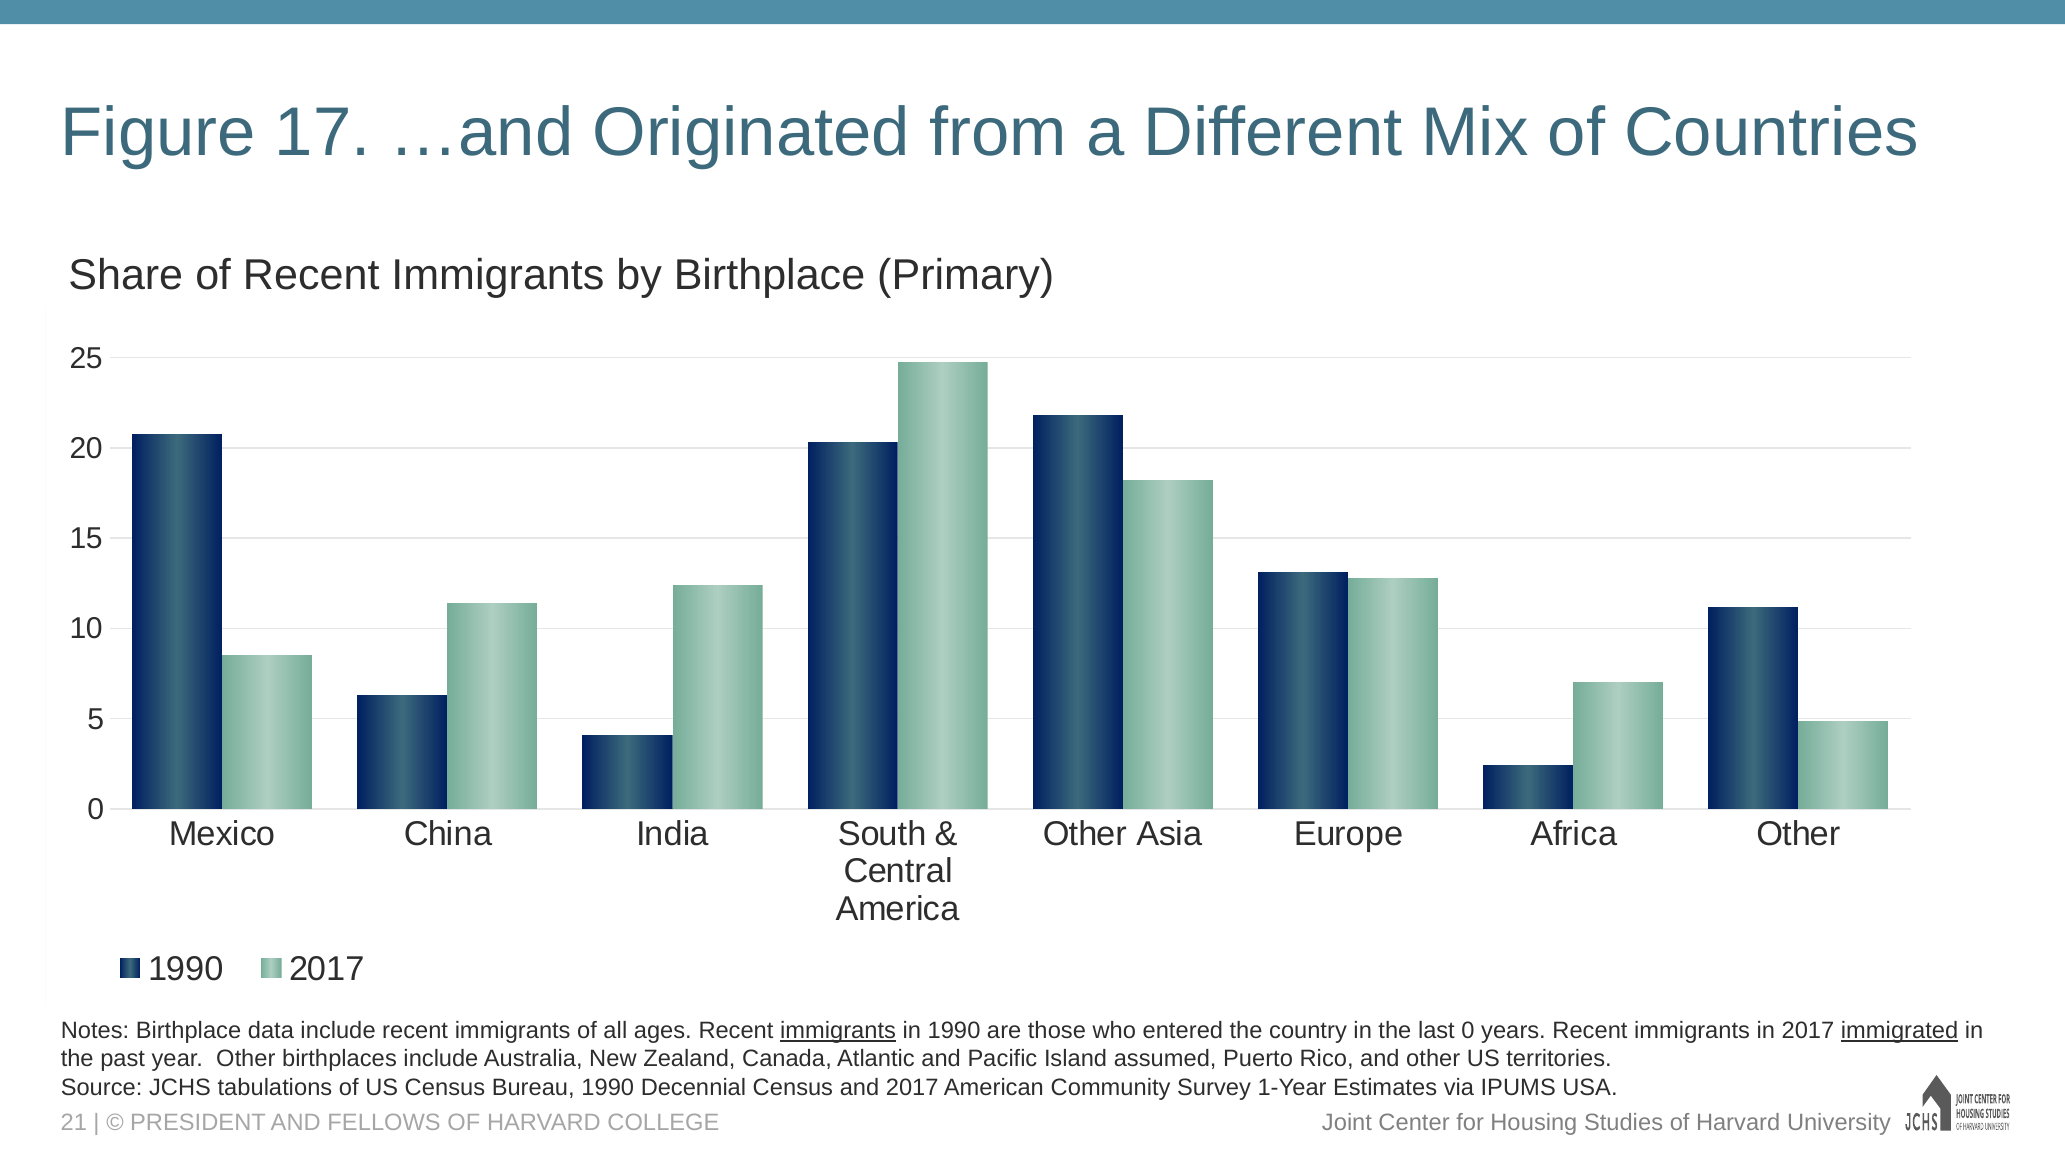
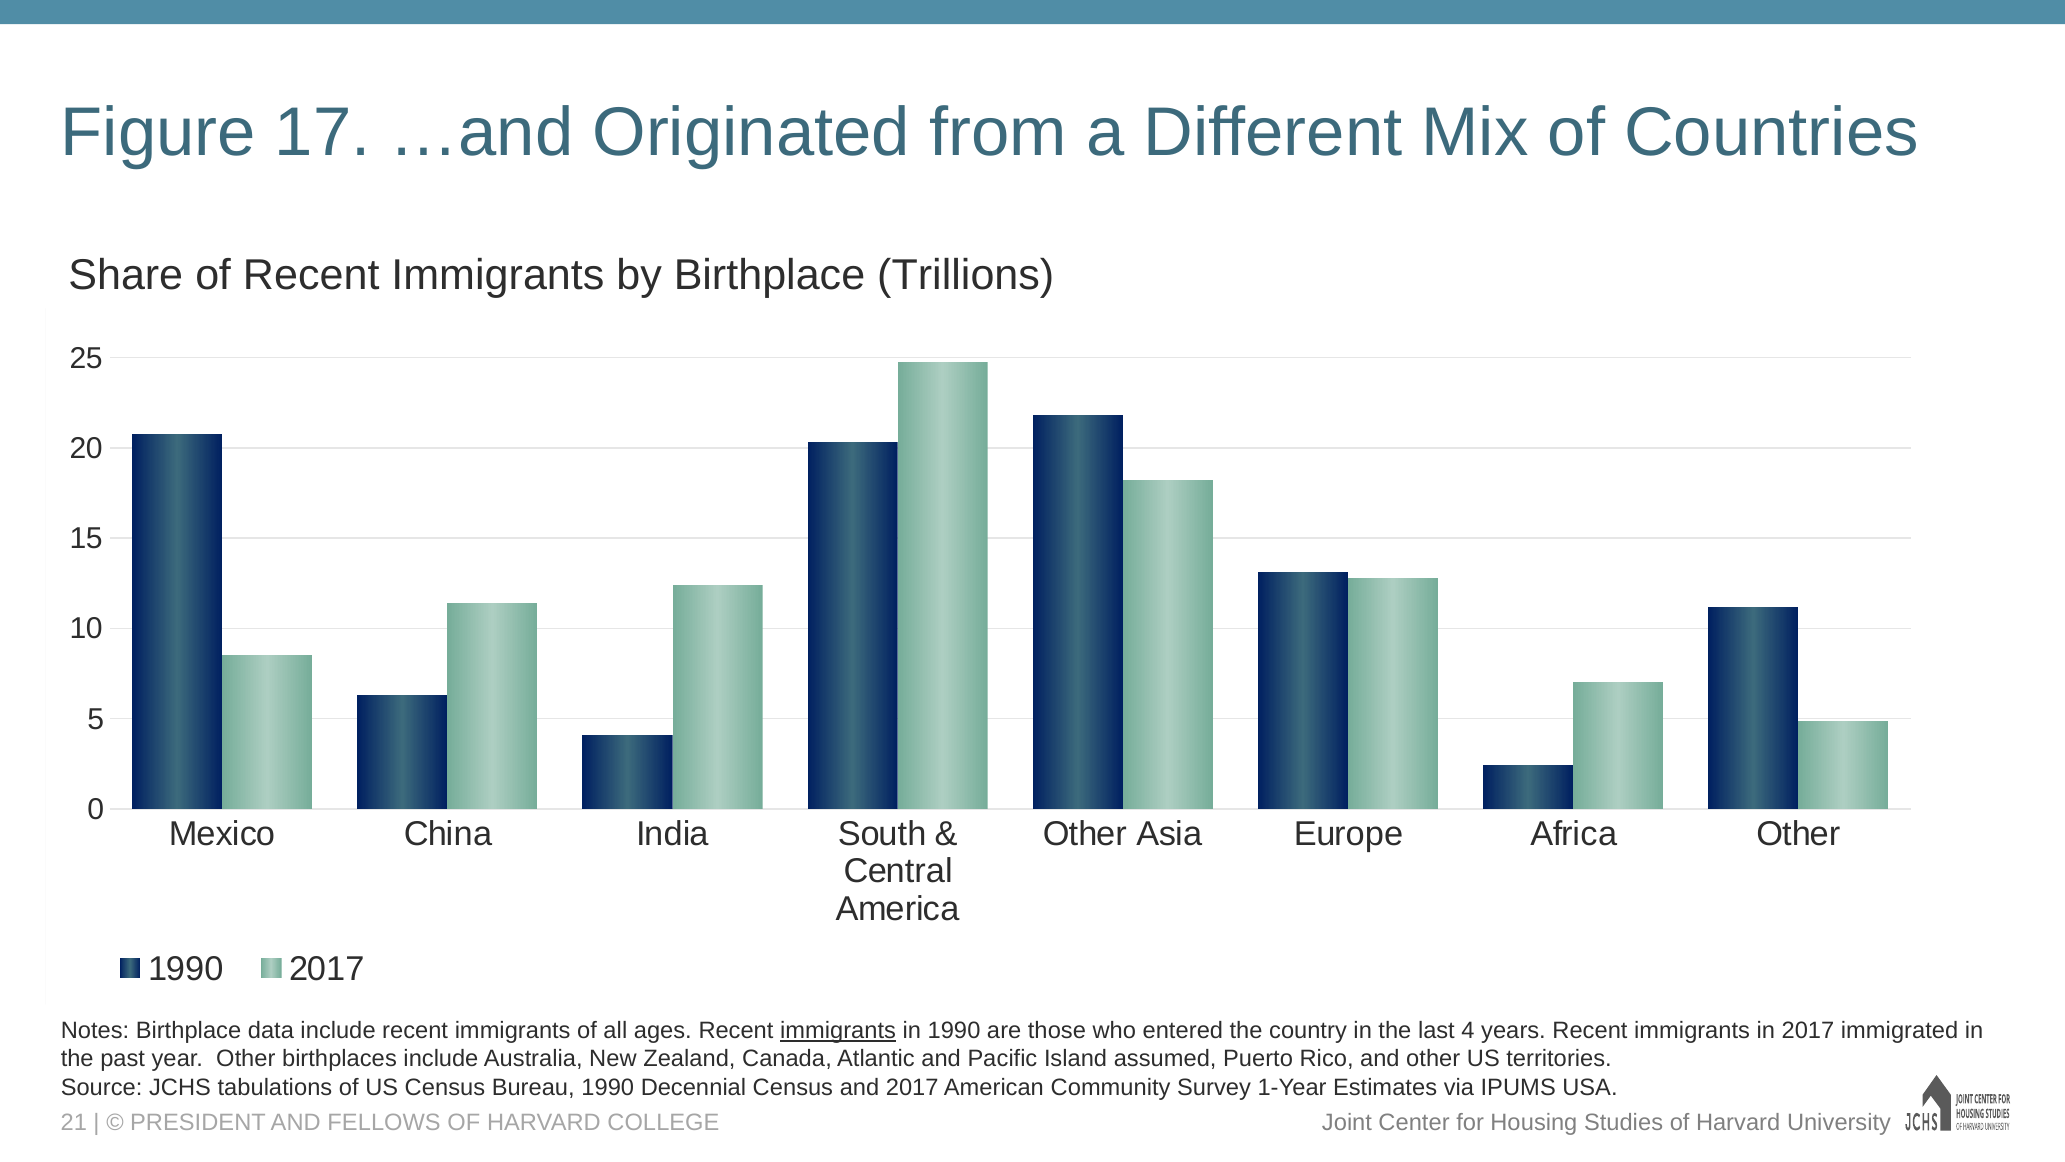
Primary: Primary -> Trillions
last 0: 0 -> 4
immigrated underline: present -> none
